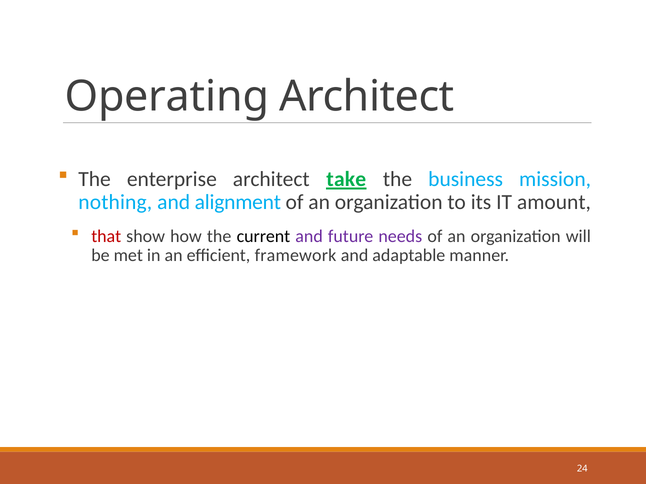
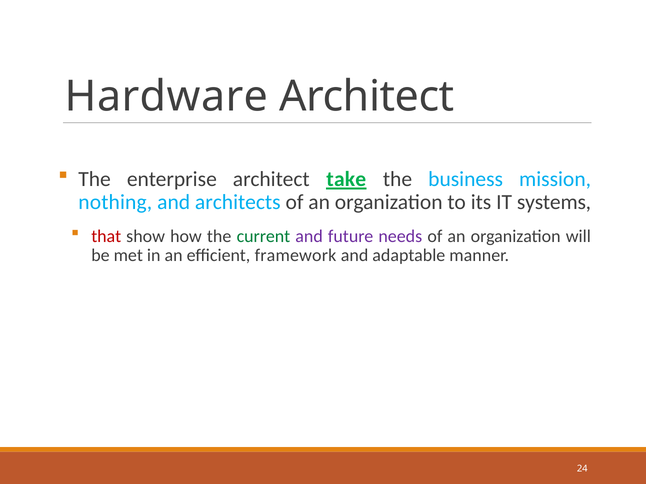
Operating: Operating -> Hardware
alignment: alignment -> architects
amount: amount -> systems
current colour: black -> green
